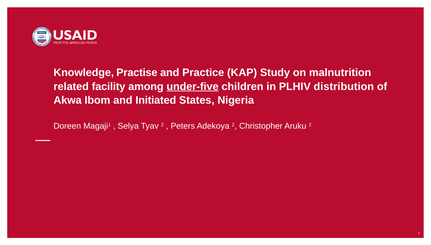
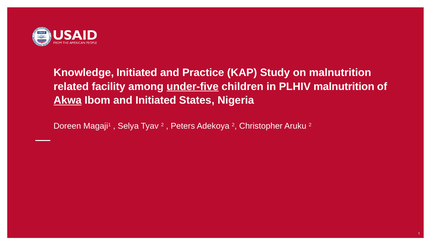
Knowledge Practise: Practise -> Initiated
PLHIV distribution: distribution -> malnutrition
Akwa underline: none -> present
